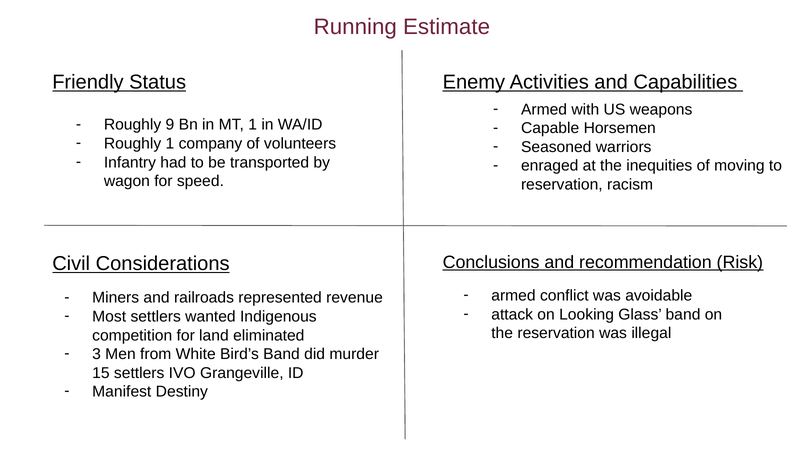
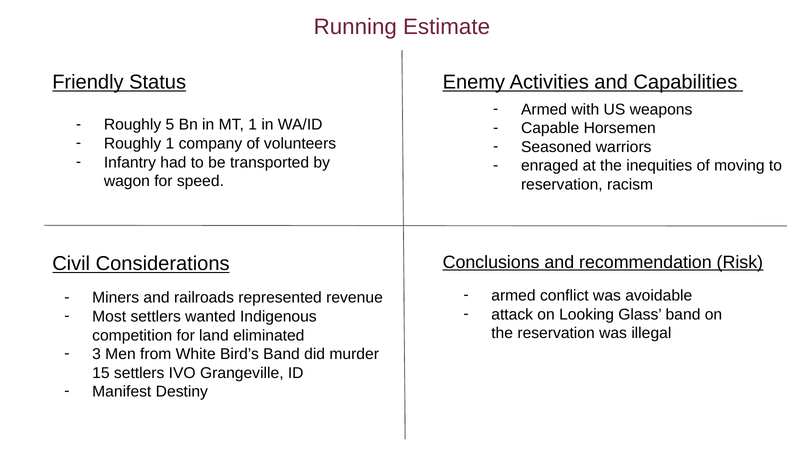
9: 9 -> 5
